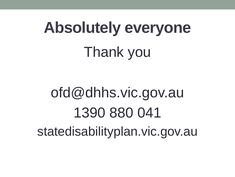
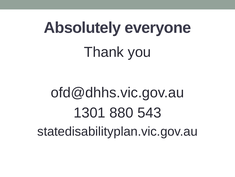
1390: 1390 -> 1301
041: 041 -> 543
